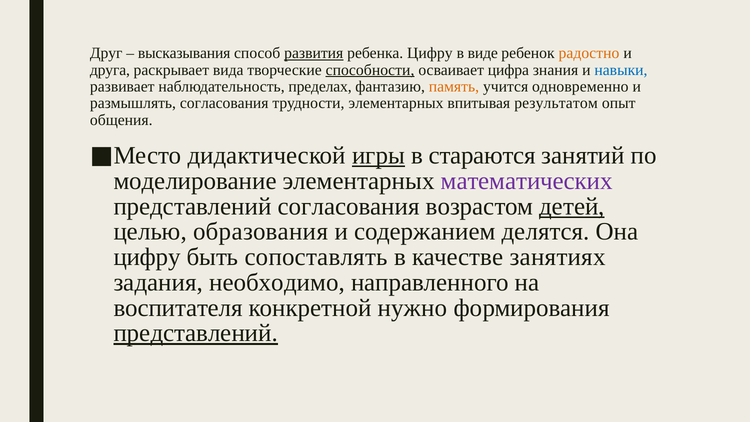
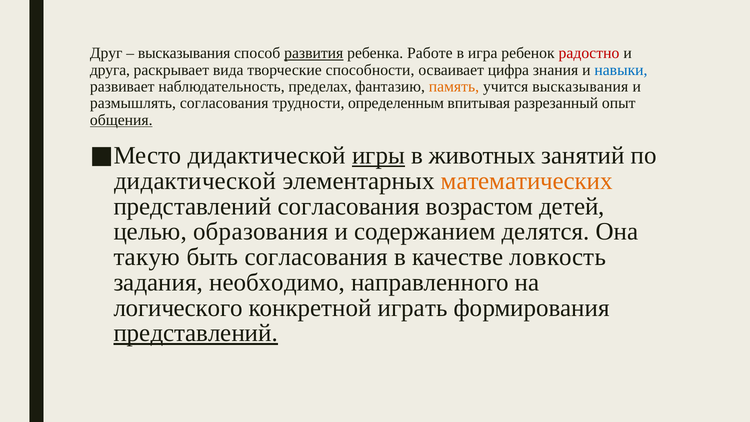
ребенка Цифру: Цифру -> Работе
виде: виде -> игра
радостно colour: orange -> red
способности underline: present -> none
учится одновременно: одновременно -> высказывания
трудности элементарных: элементарных -> определенным
результатом: результатом -> разрезанный
общения underline: none -> present
стараются: стараются -> животных
моделирование at (195, 181): моделирование -> дидактической
математических colour: purple -> orange
детей underline: present -> none
цифру at (147, 257): цифру -> такую
быть сопоставлять: сопоставлять -> согласования
занятиях: занятиях -> ловкость
воспитателя: воспитателя -> логического
нужно: нужно -> играть
